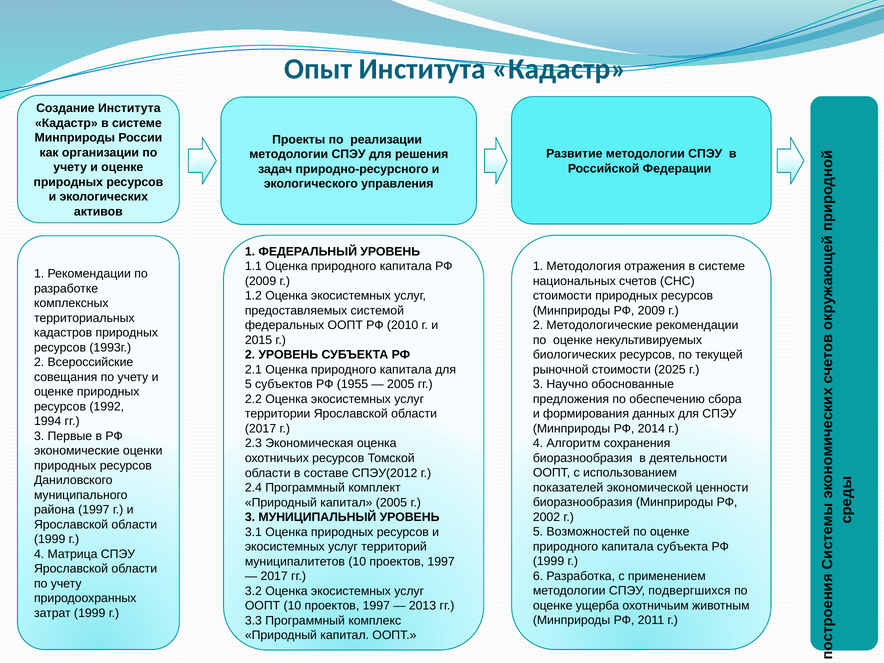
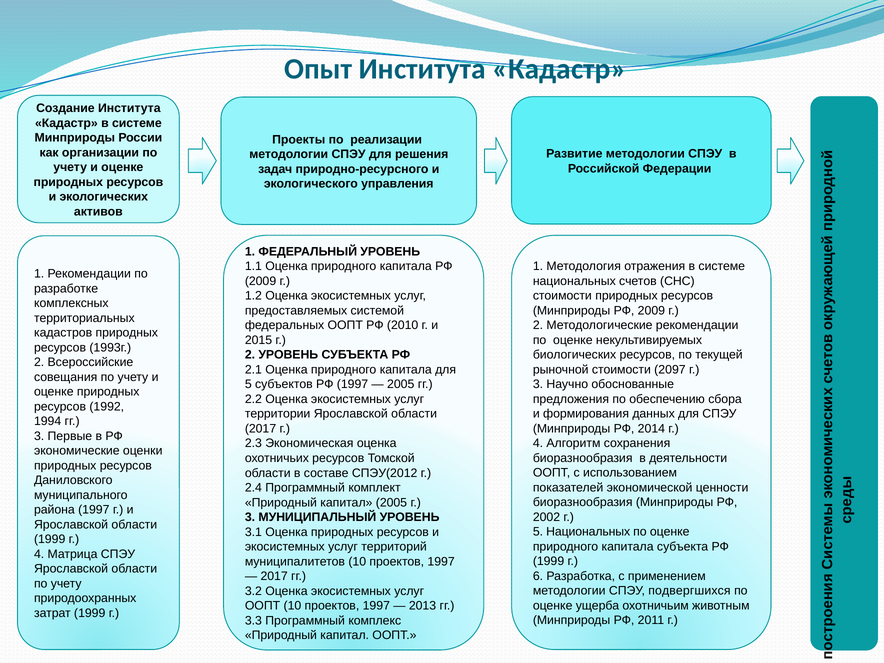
2025: 2025 -> 2097
РФ 1955: 1955 -> 1997
5 Возможностей: Возможностей -> Национальных
